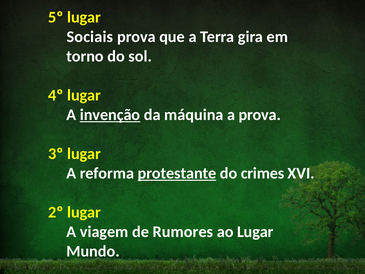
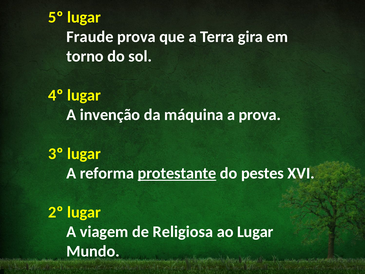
Sociais: Sociais -> Fraude
invenção underline: present -> none
crimes: crimes -> pestes
Rumores: Rumores -> Religiosa
